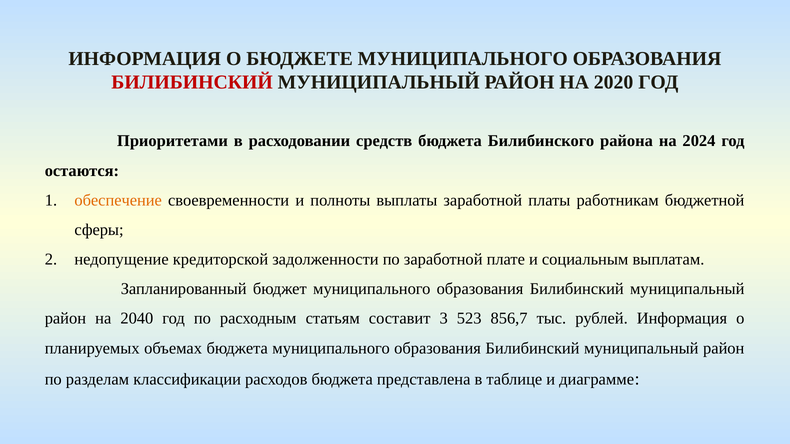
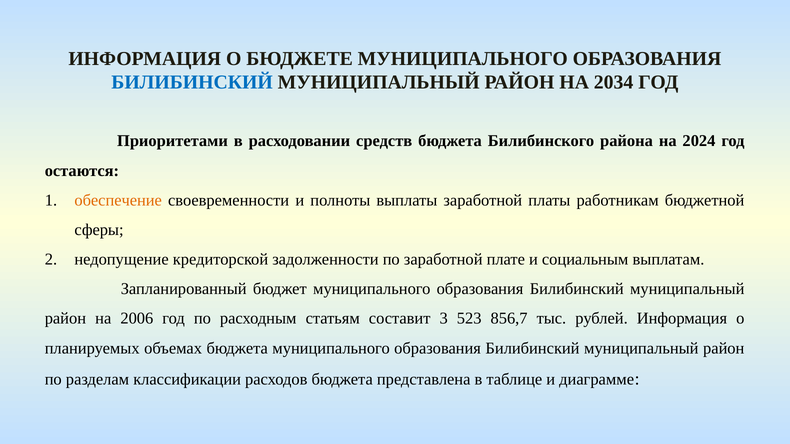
БИЛИБИНСКИЙ at (192, 82) colour: red -> blue
2020: 2020 -> 2034
2040: 2040 -> 2006
